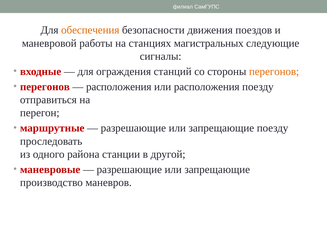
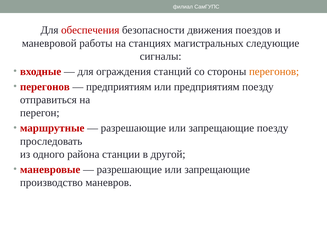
обеспечения colour: orange -> red
расположения at (119, 87): расположения -> предприятиям
или расположения: расположения -> предприятиям
